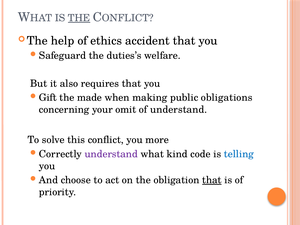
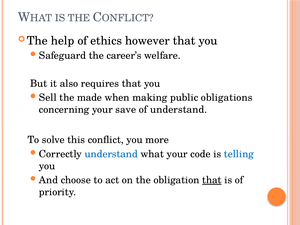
THE at (79, 18) underline: present -> none
accident: accident -> however
duties’s: duties’s -> career’s
Gift: Gift -> Sell
omit: omit -> save
understand at (111, 154) colour: purple -> blue
what kind: kind -> your
